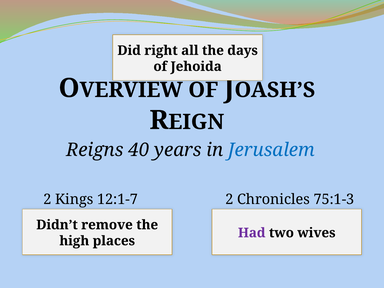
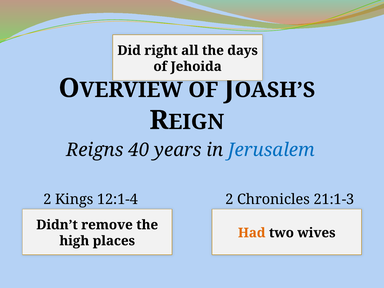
12:1-7: 12:1-7 -> 12:1-4
75:1-3: 75:1-3 -> 21:1-3
Had colour: purple -> orange
